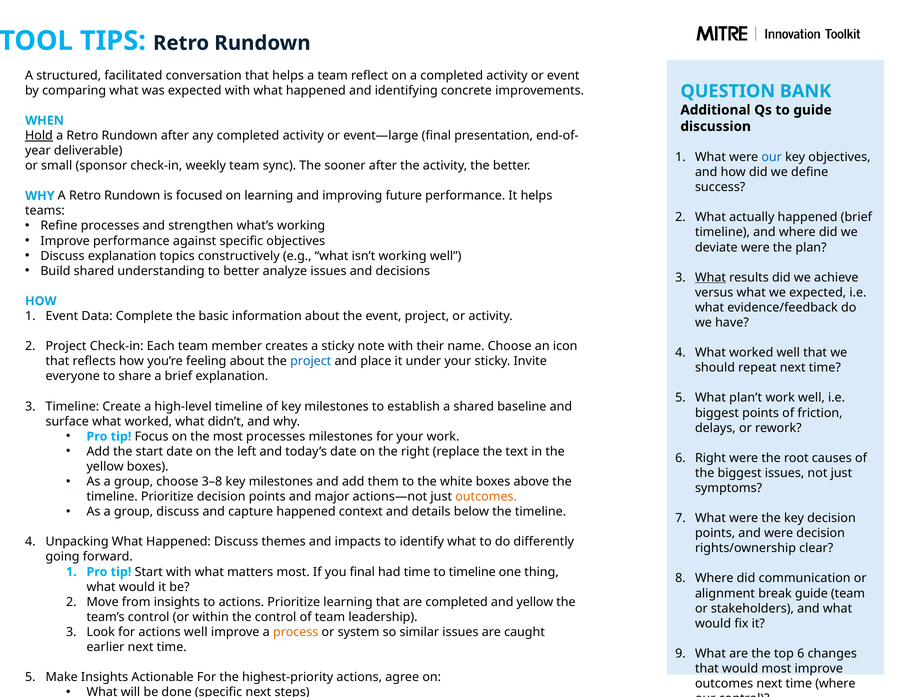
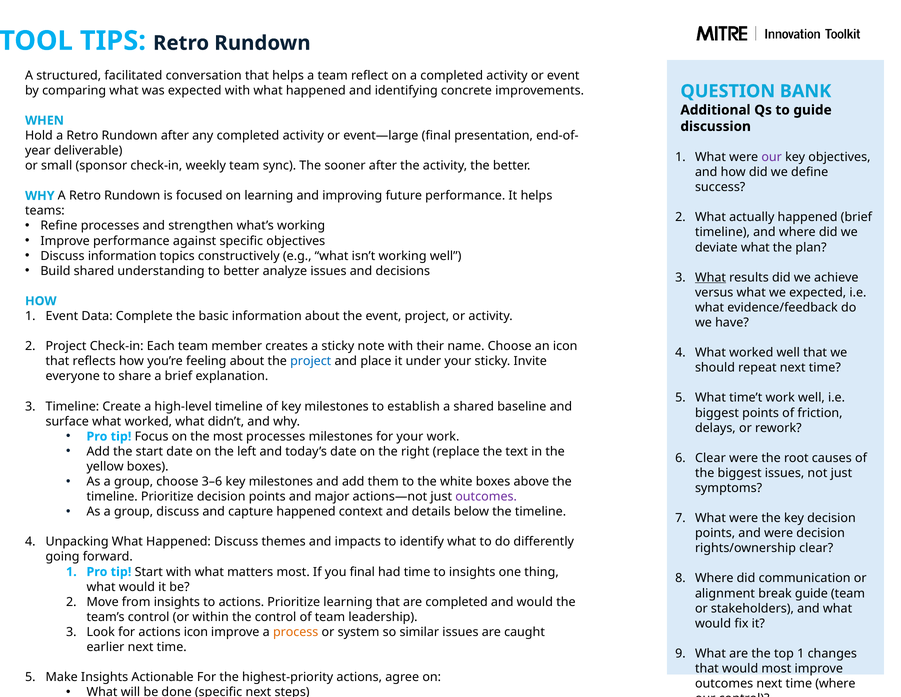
Hold underline: present -> none
our at (772, 157) colour: blue -> purple
deviate were: were -> what
Discuss explanation: explanation -> information
plan’t: plan’t -> time’t
Right at (710, 457): Right -> Clear
3–8: 3–8 -> 3–6
outcomes at (486, 496) colour: orange -> purple
to timeline: timeline -> insights
and yellow: yellow -> would
actions well: well -> icon
top 6: 6 -> 1
